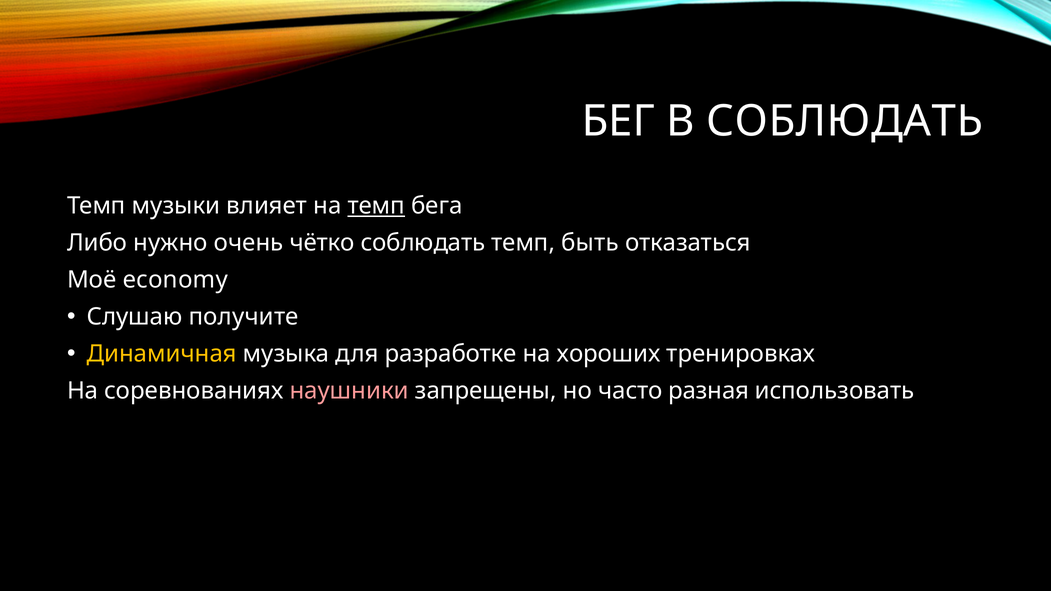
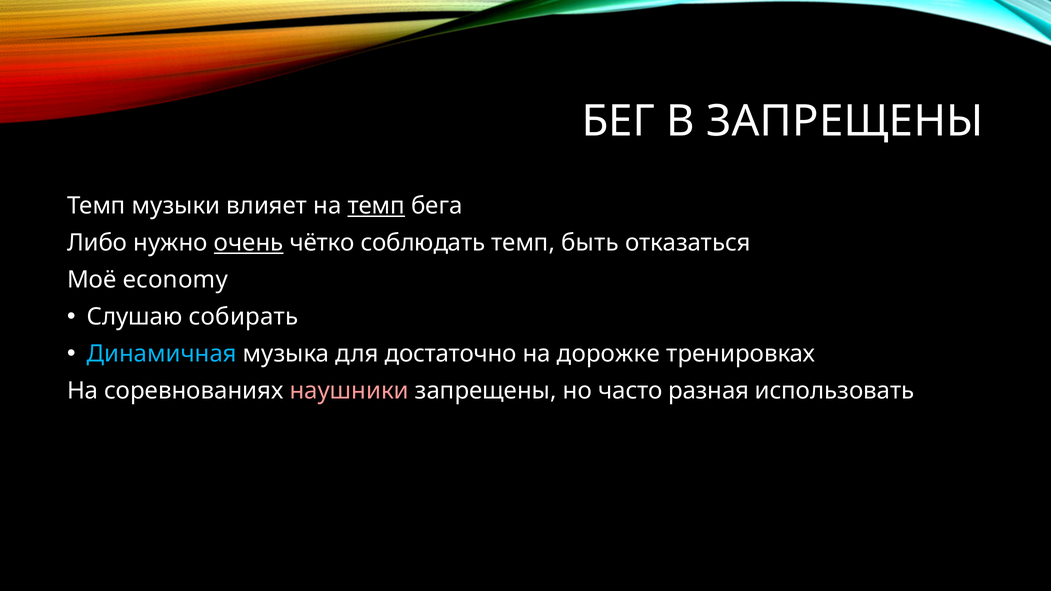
В СОБЛЮДАТЬ: СОБЛЮДАТЬ -> ЗАПРЕЩЕНЫ
очень underline: none -> present
получите: получите -> собирать
Динамичная colour: yellow -> light blue
разработке: разработке -> достаточно
хороших: хороших -> дорожке
